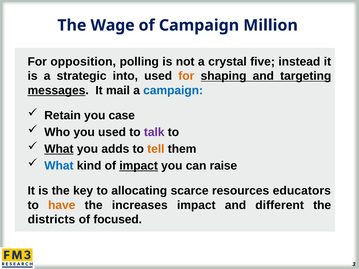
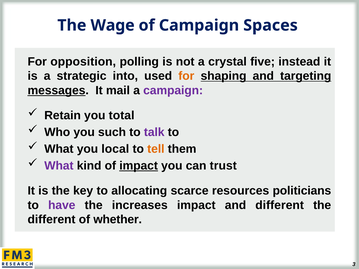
Million: Million -> Spaces
campaign at (173, 90) colour: blue -> purple
case: case -> total
you used: used -> such
What at (59, 149) underline: present -> none
adds: adds -> local
What at (59, 166) colour: blue -> purple
raise: raise -> trust
educators: educators -> politicians
have colour: orange -> purple
districts at (51, 220): districts -> different
focused: focused -> whether
